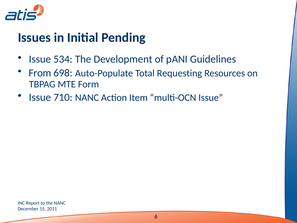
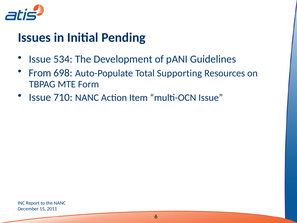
Requesting: Requesting -> Supporting
